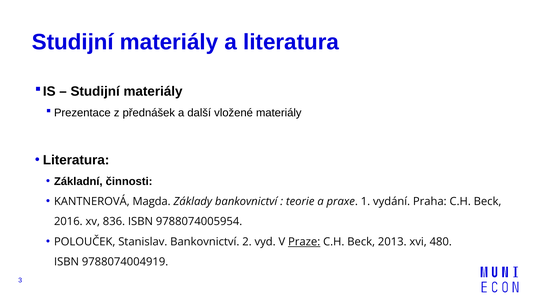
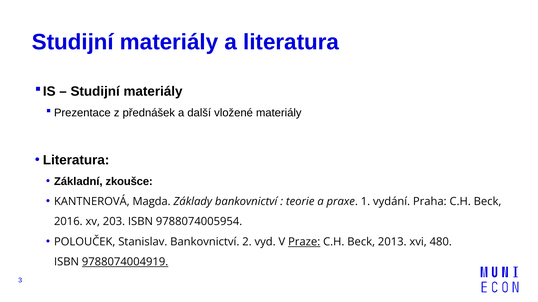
činnosti: činnosti -> zkoušce
836: 836 -> 203
9788074004919 underline: none -> present
